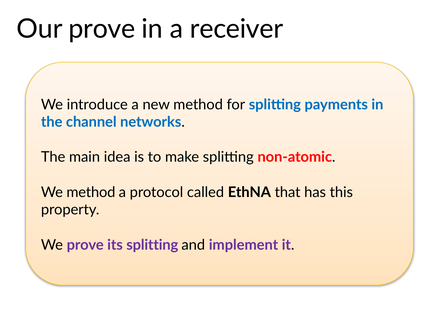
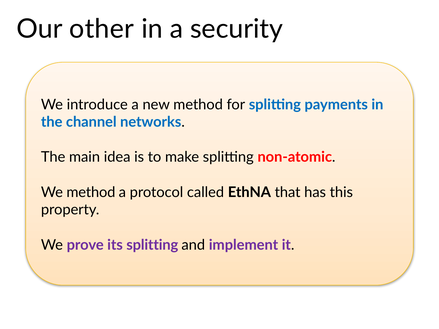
Our prove: prove -> other
receiver: receiver -> security
